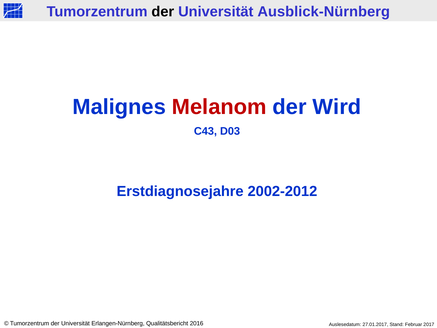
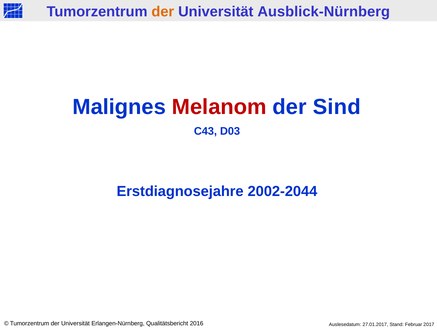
der at (163, 12) colour: black -> orange
Wird: Wird -> Sind
2002-2012: 2002-2012 -> 2002-2044
